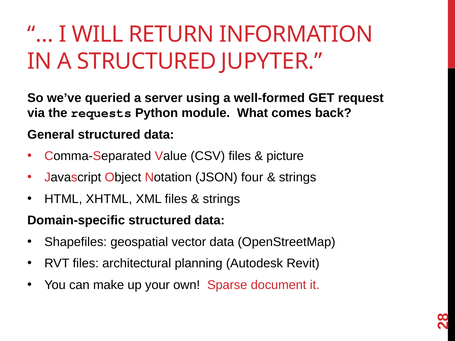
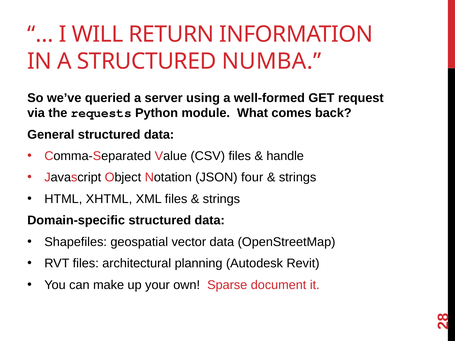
JUPYTER: JUPYTER -> NUMBA
picture: picture -> handle
